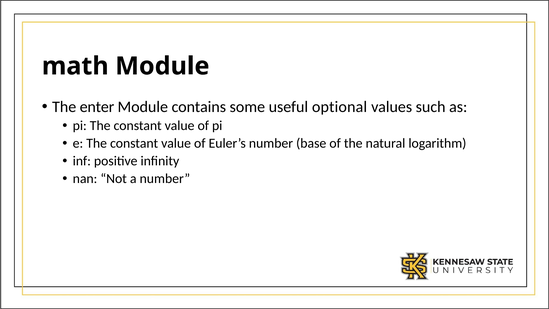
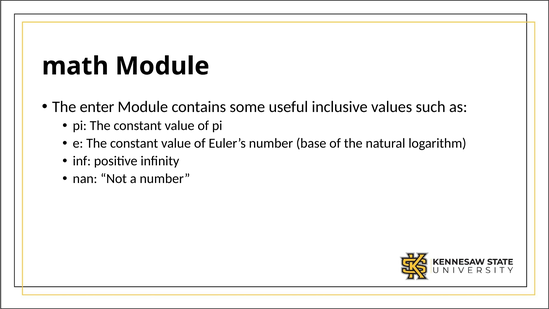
optional: optional -> inclusive
